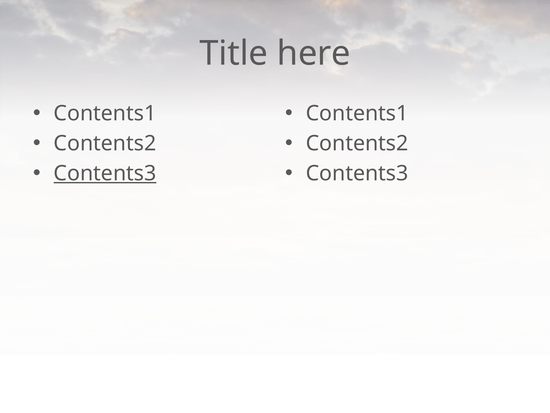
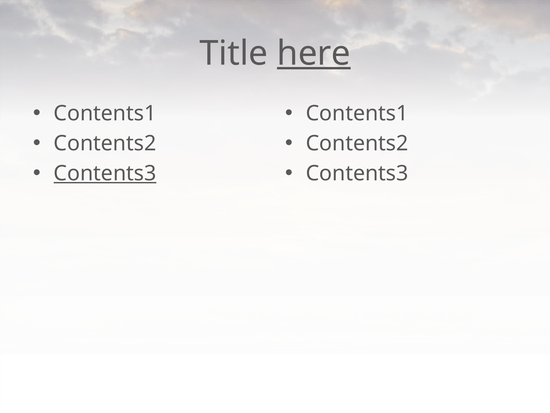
here underline: none -> present
